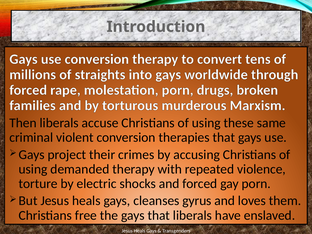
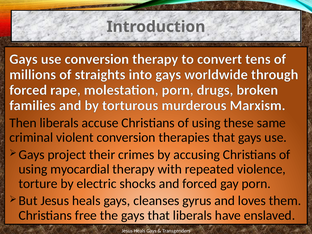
demanded: demanded -> myocardial
